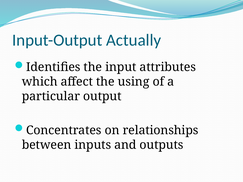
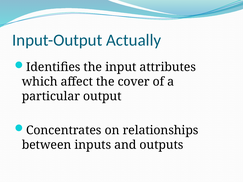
using: using -> cover
